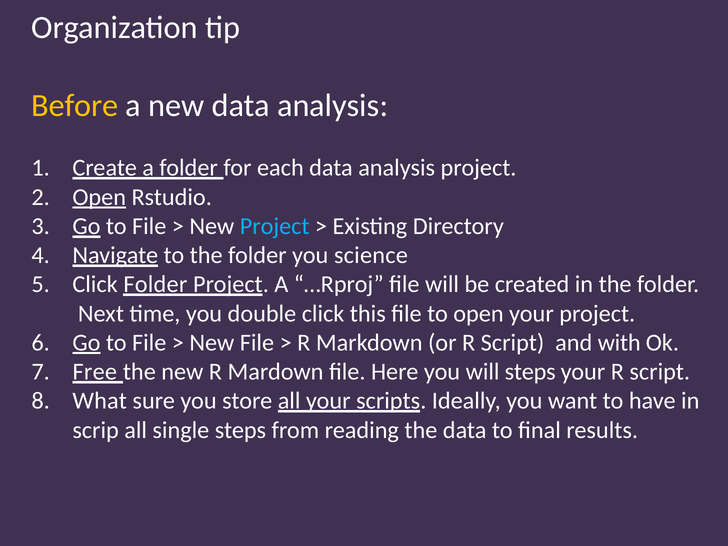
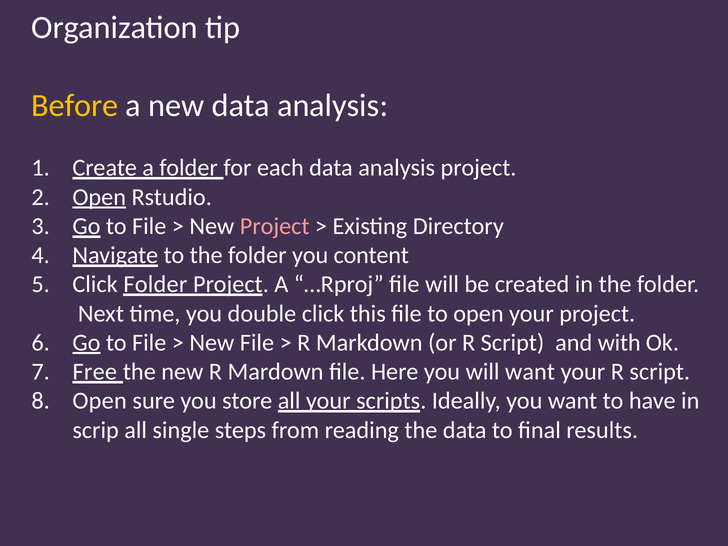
Project at (275, 226) colour: light blue -> pink
science: science -> content
will steps: steps -> want
What at (100, 401): What -> Open
